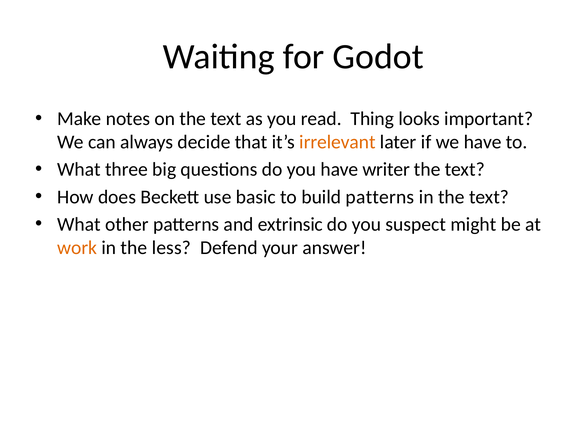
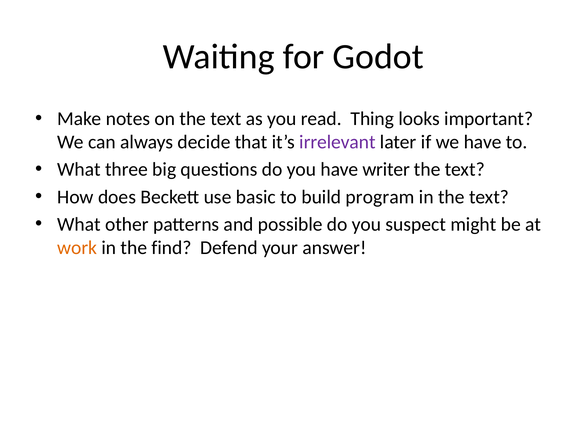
irrelevant colour: orange -> purple
build patterns: patterns -> program
extrinsic: extrinsic -> possible
less: less -> find
